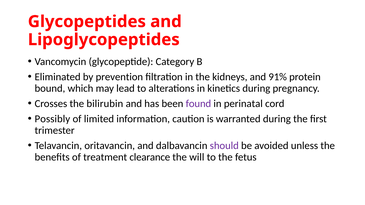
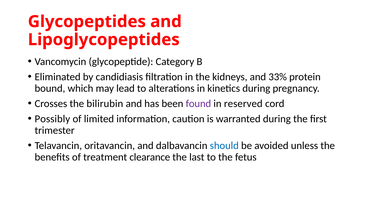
prevention: prevention -> candidiasis
91%: 91% -> 33%
perinatal: perinatal -> reserved
should colour: purple -> blue
will: will -> last
